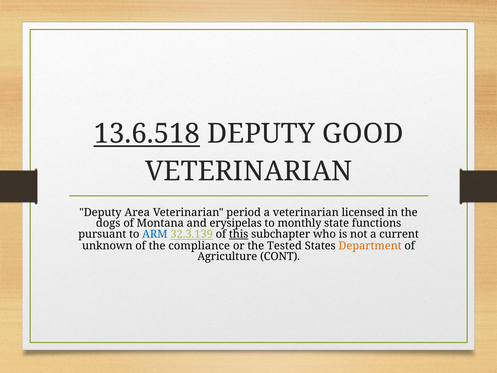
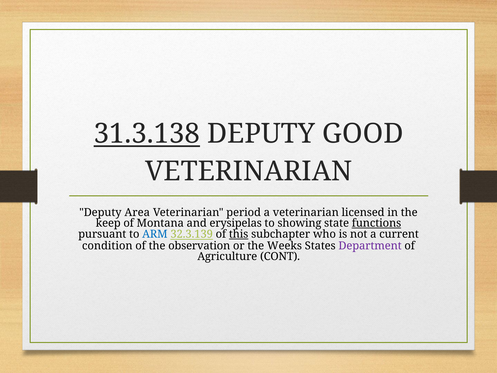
13.6.518: 13.6.518 -> 31.3.138
dogs: dogs -> keep
monthly: monthly -> showing
functions underline: none -> present
unknown: unknown -> condition
compliance: compliance -> observation
Tested: Tested -> Weeks
Department colour: orange -> purple
